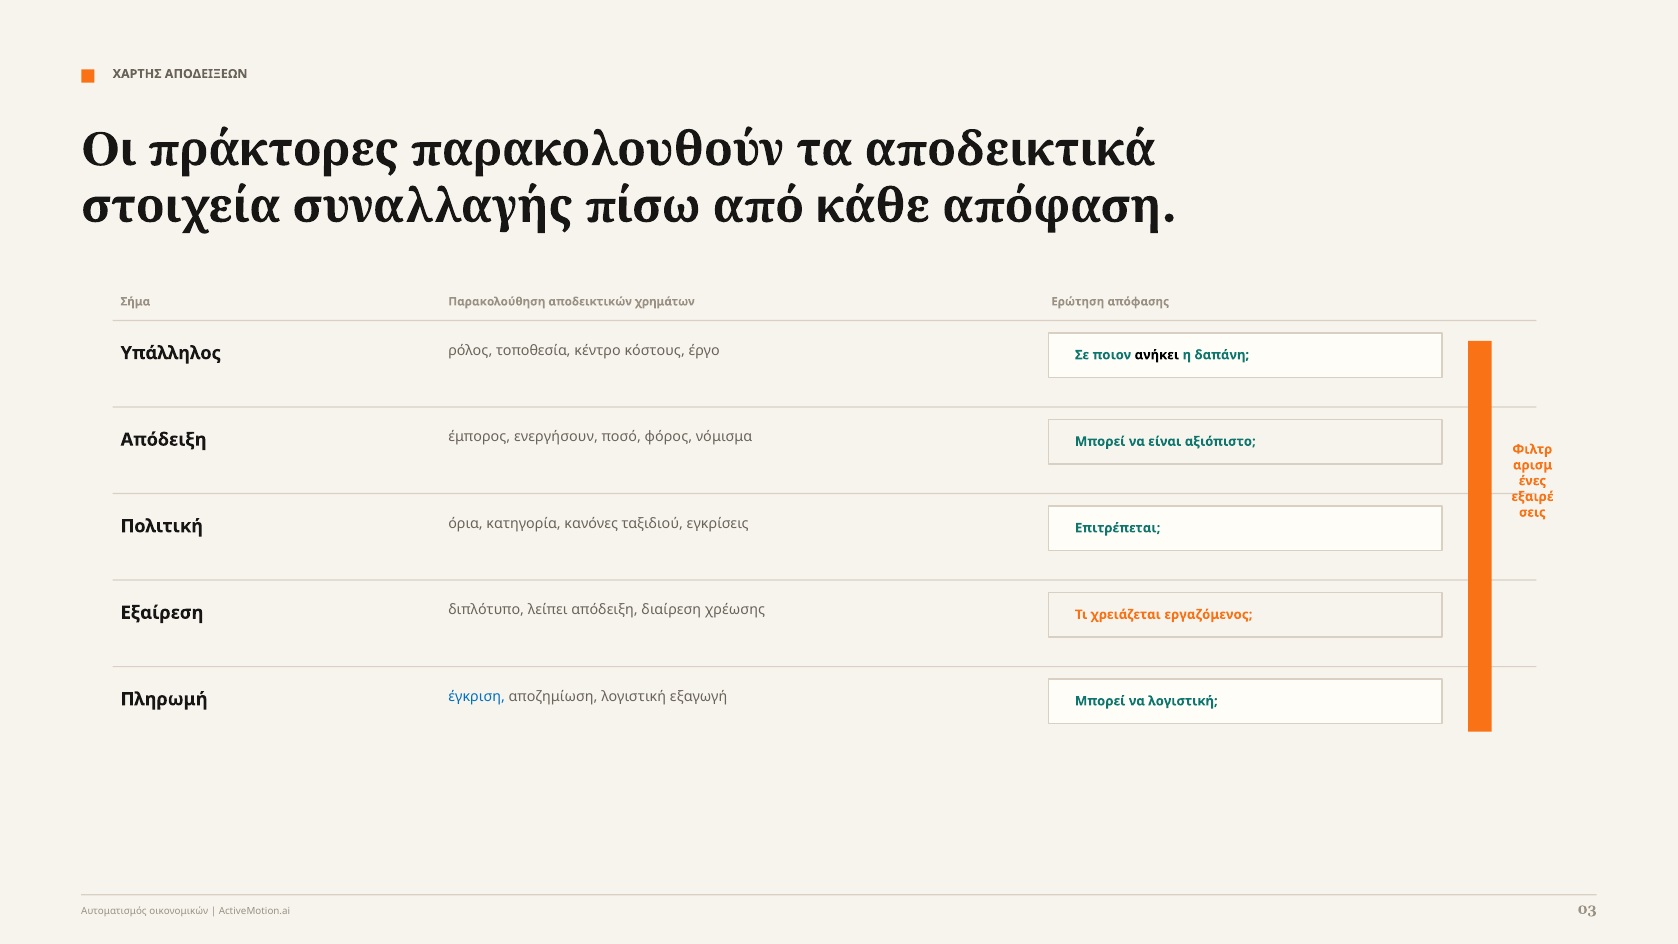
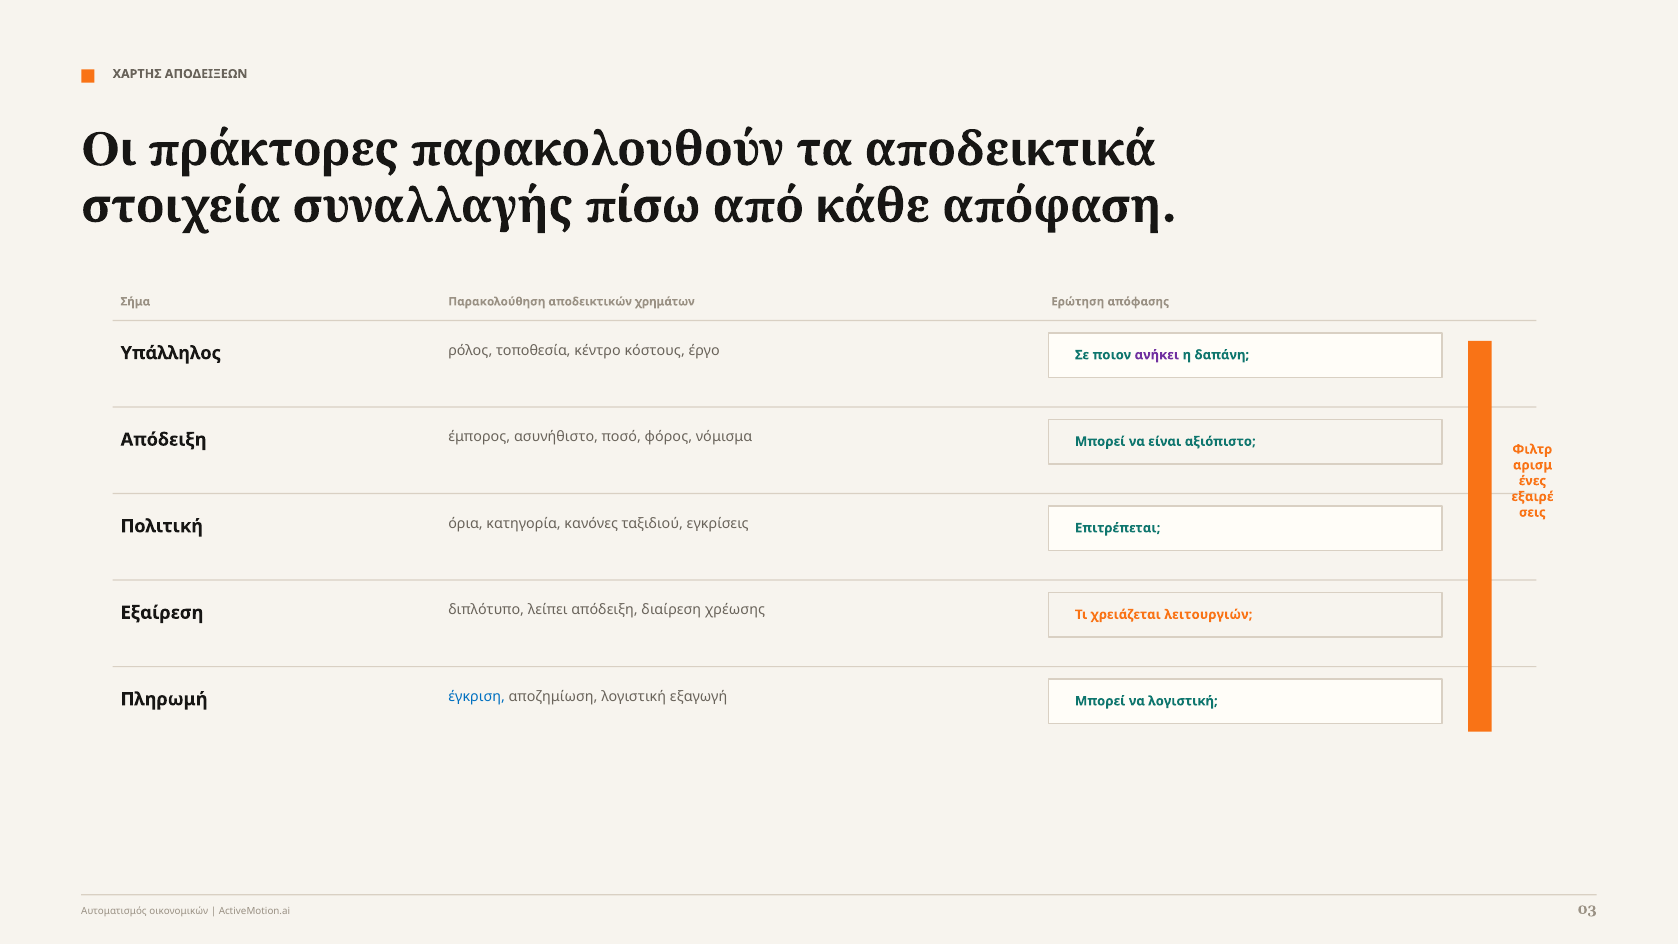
ανήκει colour: black -> purple
ενεργήσουν: ενεργήσουν -> ασυνήθιστο
εργαζόμενος: εργαζόμενος -> λειτουργιών
